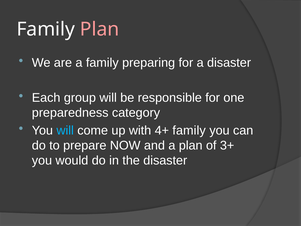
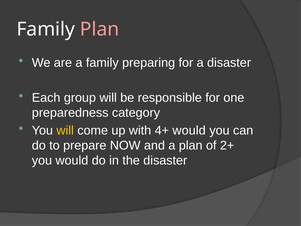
will at (65, 130) colour: light blue -> yellow
4+ family: family -> would
3+: 3+ -> 2+
